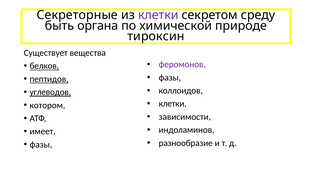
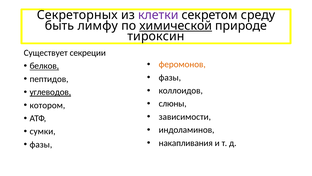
Секреторные: Секреторные -> Секреторных
органа: органа -> лимфу
химической underline: none -> present
вещества: вещества -> секреции
феромонов colour: purple -> orange
пептидов underline: present -> none
клетки at (173, 103): клетки -> слюны
имеет: имеет -> сумки
разнообразие: разнообразие -> накапливания
